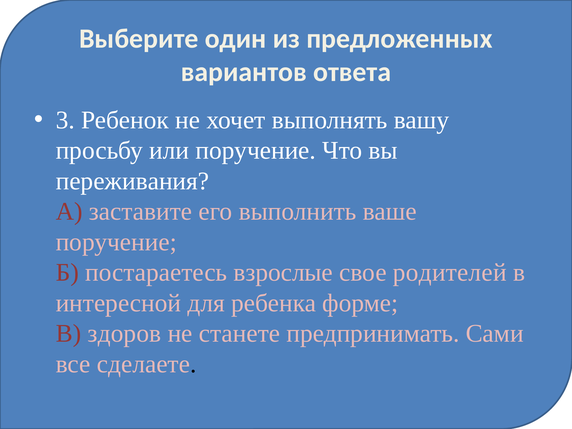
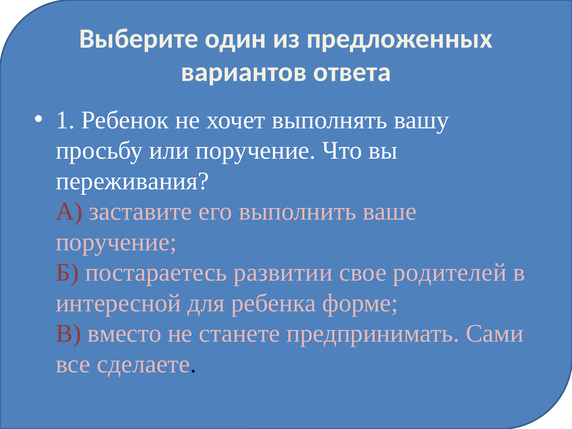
3: 3 -> 1
взрослые: взрослые -> развитии
здоров: здоров -> вместо
